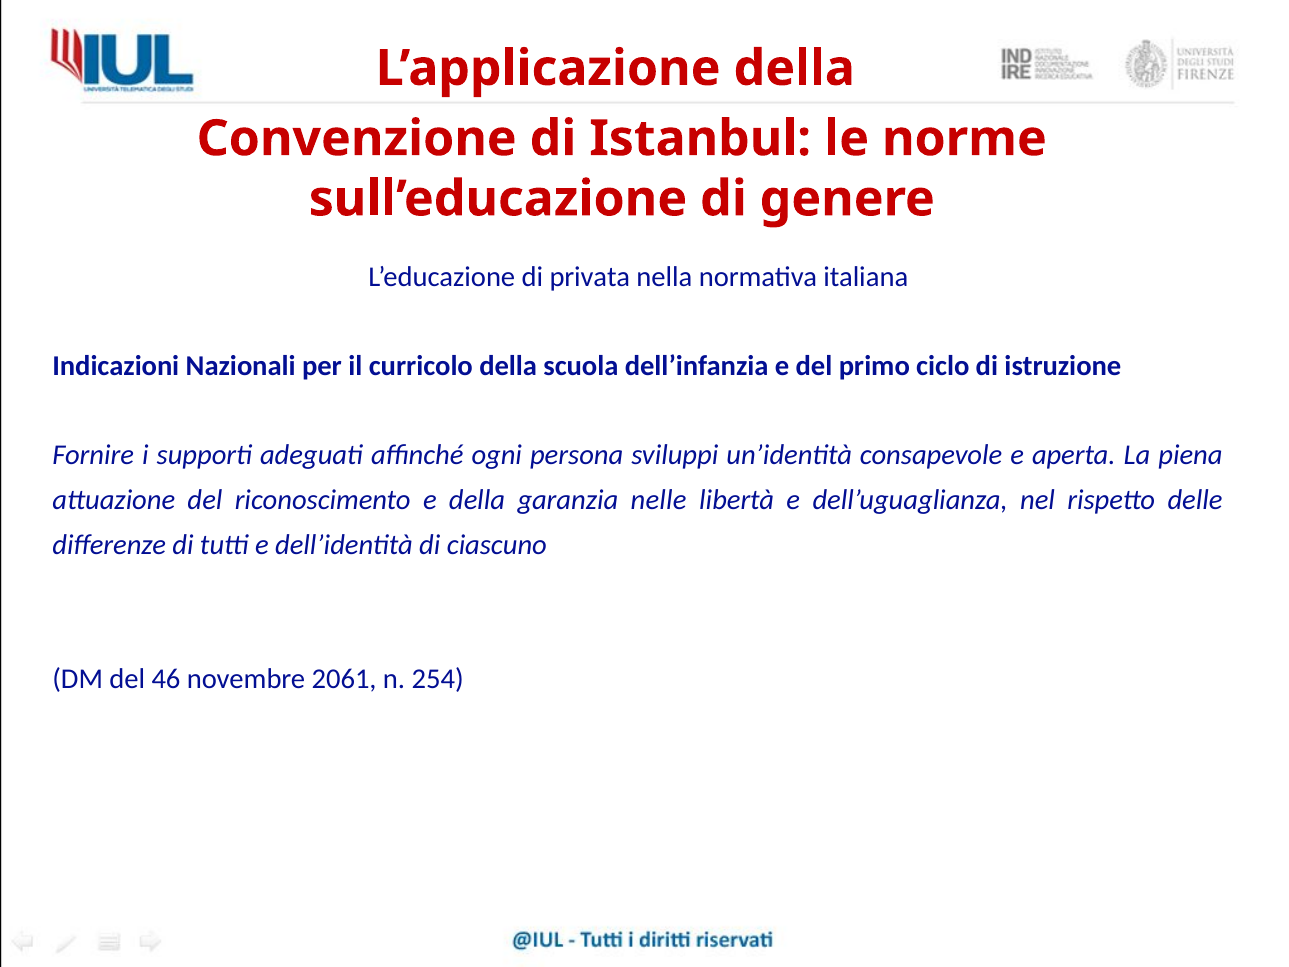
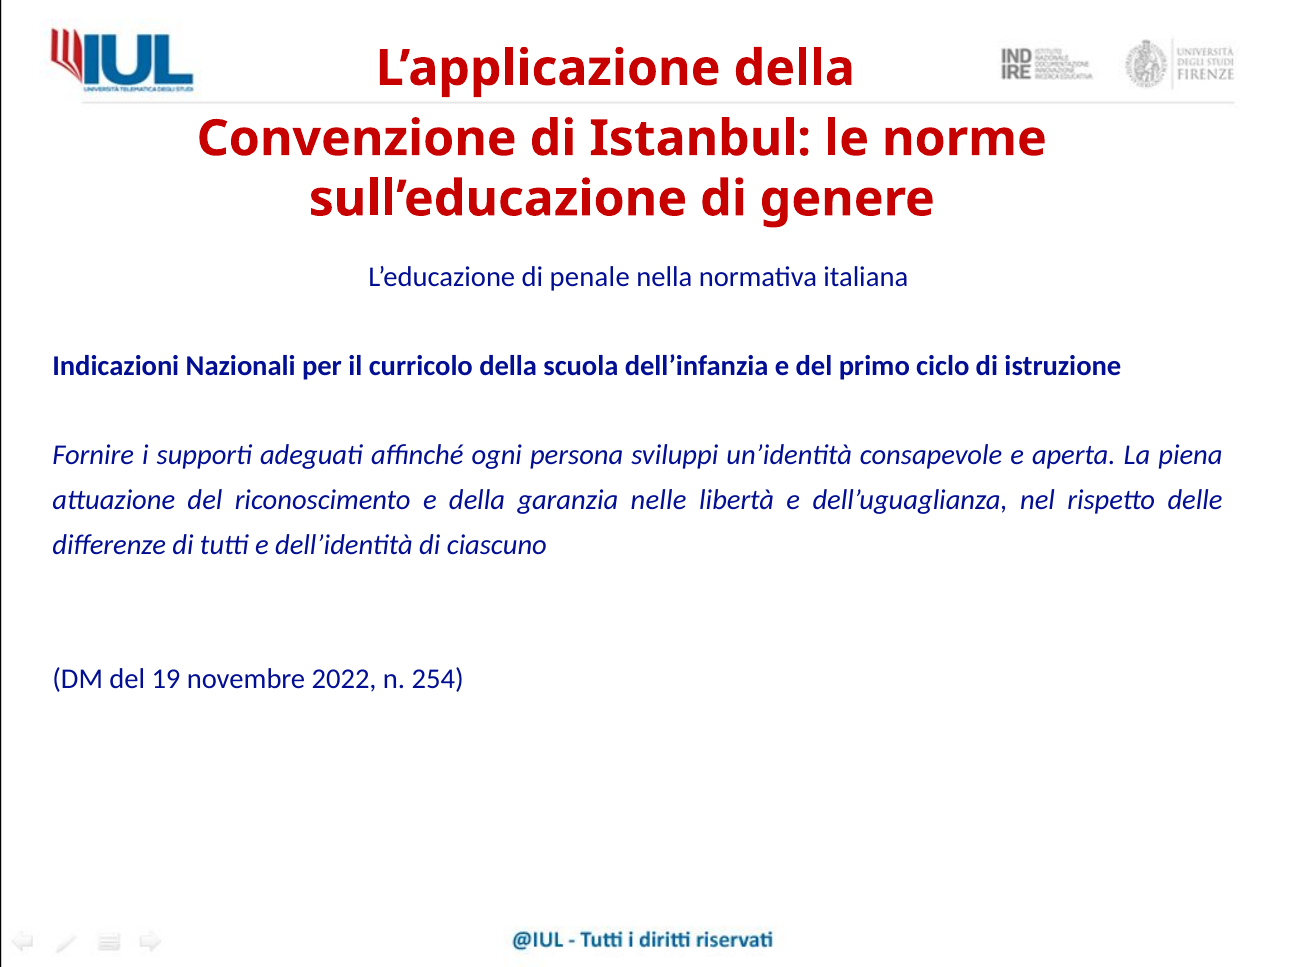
privata: privata -> penale
46: 46 -> 19
2061: 2061 -> 2022
